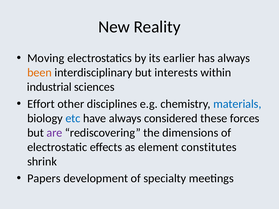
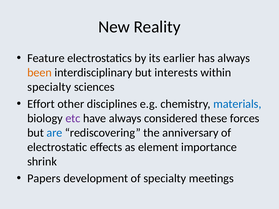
Moving: Moving -> Feature
industrial at (49, 87): industrial -> specialty
etc colour: blue -> purple
are colour: purple -> blue
dimensions: dimensions -> anniversary
constitutes: constitutes -> importance
